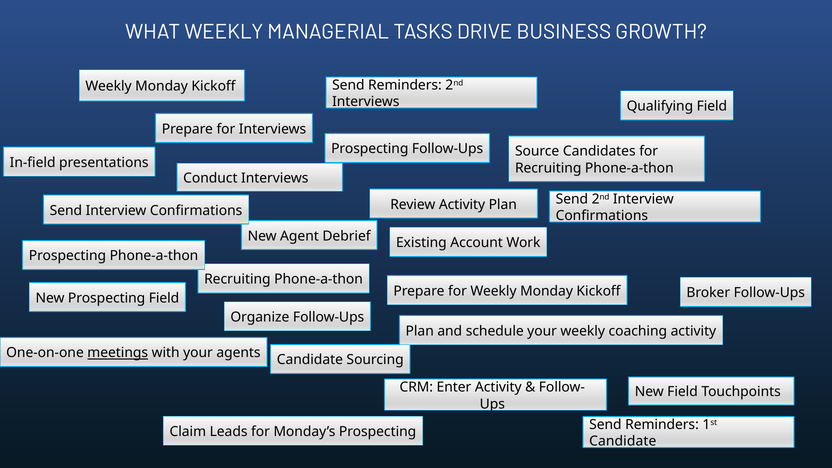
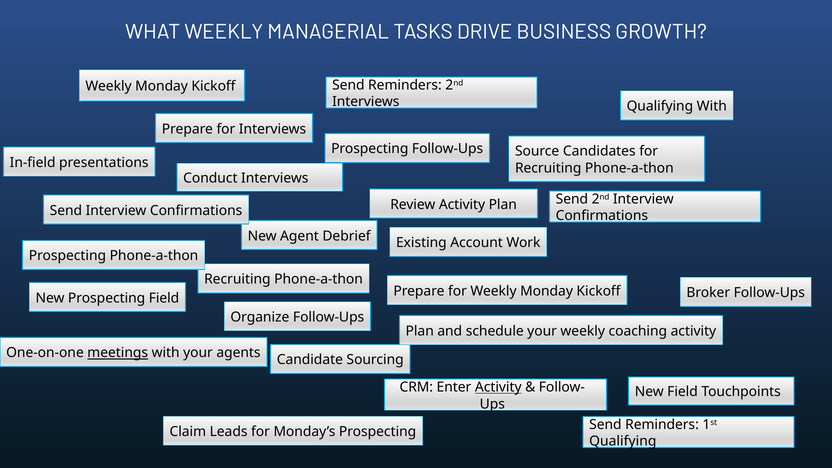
Qualifying Field: Field -> With
Activity at (498, 387) underline: none -> present
Candidate at (623, 441): Candidate -> Qualifying
